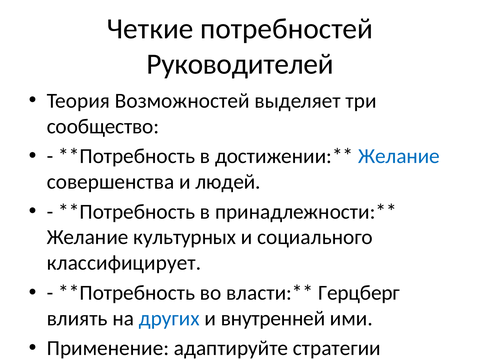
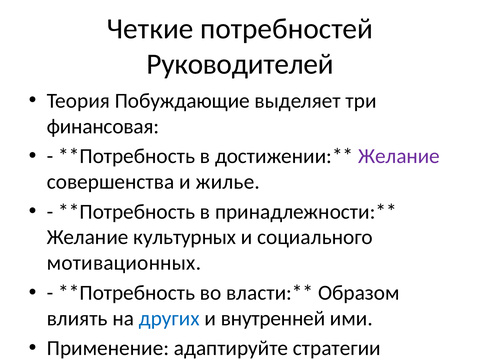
Возможностей: Возможностей -> Побуждающие
сообщество: сообщество -> финансовая
Желание at (399, 156) colour: blue -> purple
людей: людей -> жилье
классифицирует: классифицирует -> мотивационных
Герцберг: Герцберг -> Образом
